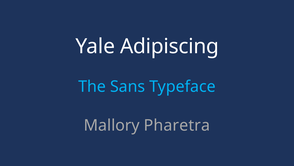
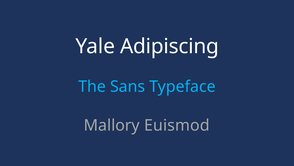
Pharetra: Pharetra -> Euismod
